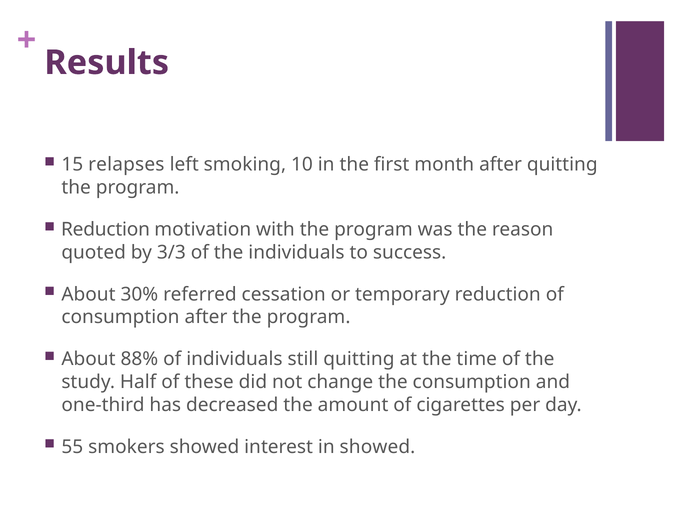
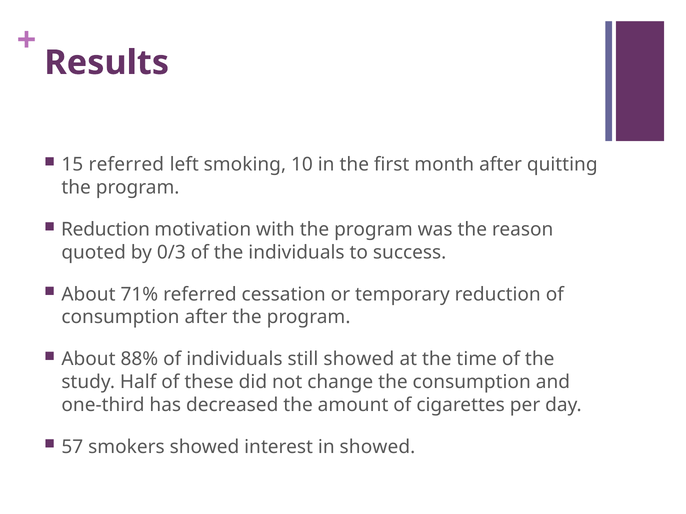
15 relapses: relapses -> referred
3/3: 3/3 -> 0/3
30%: 30% -> 71%
still quitting: quitting -> showed
55: 55 -> 57
